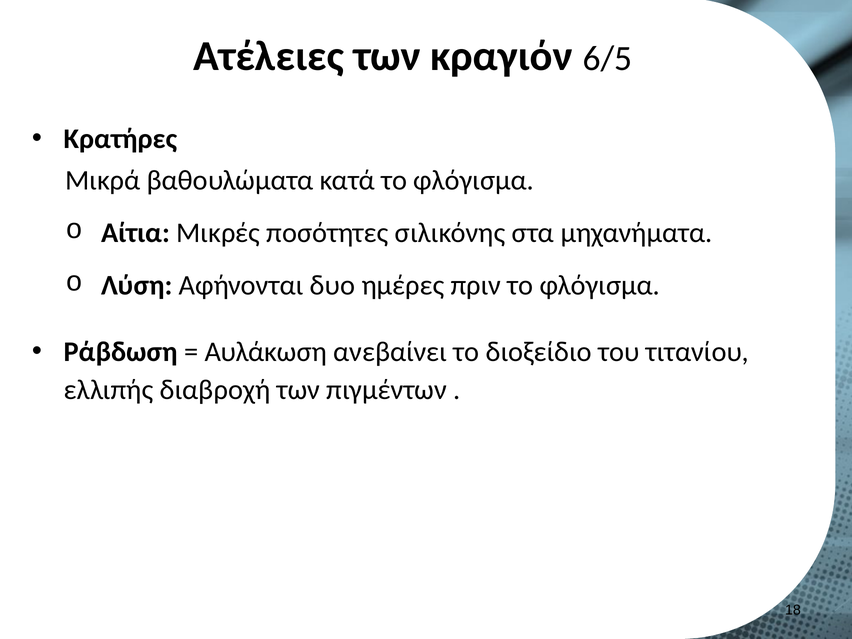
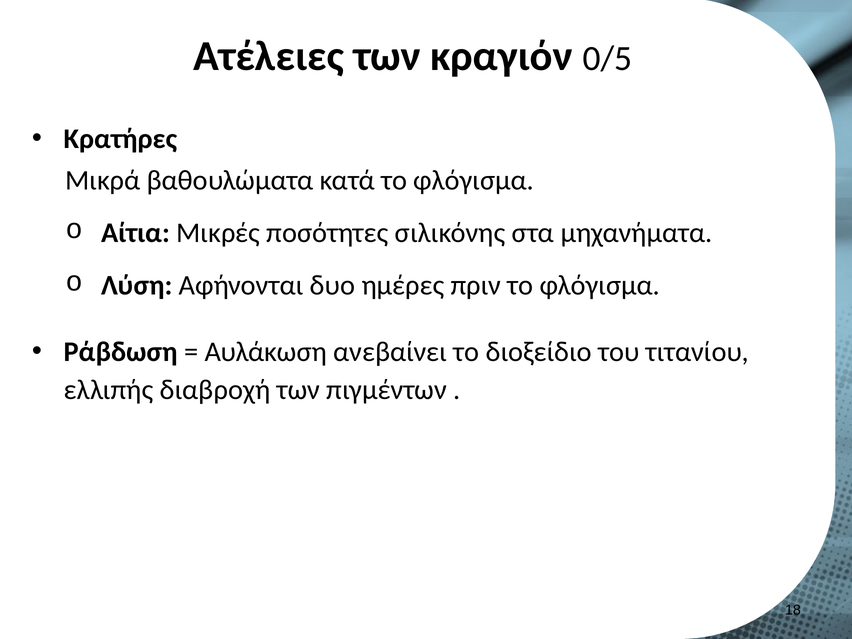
6/5: 6/5 -> 0/5
